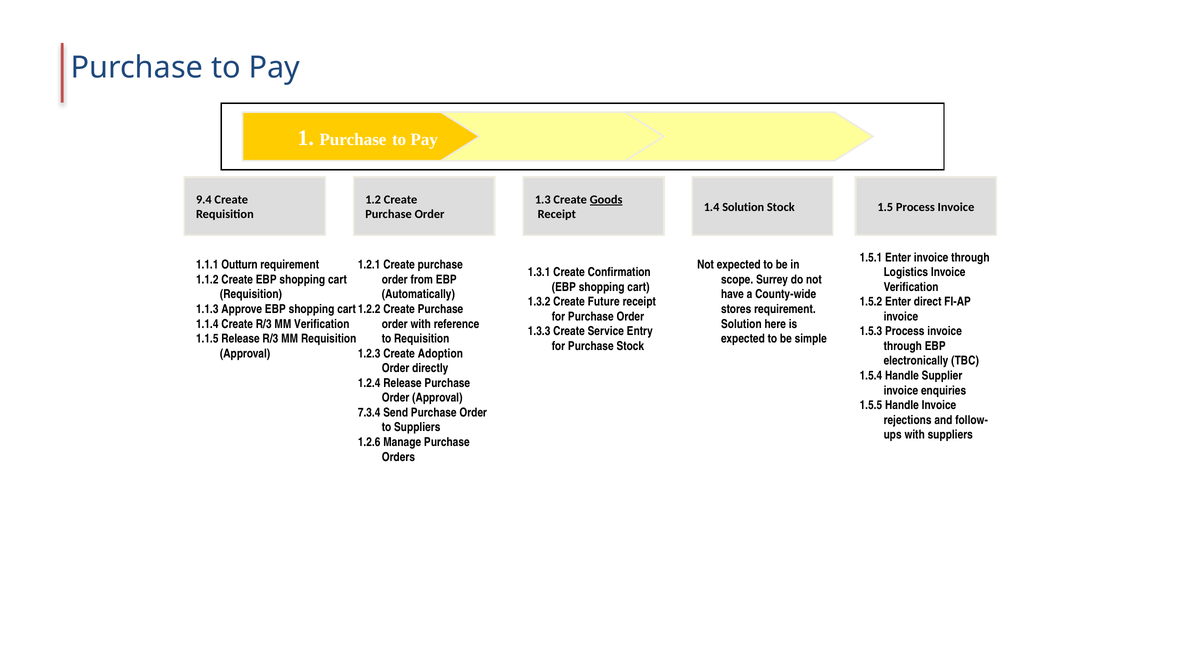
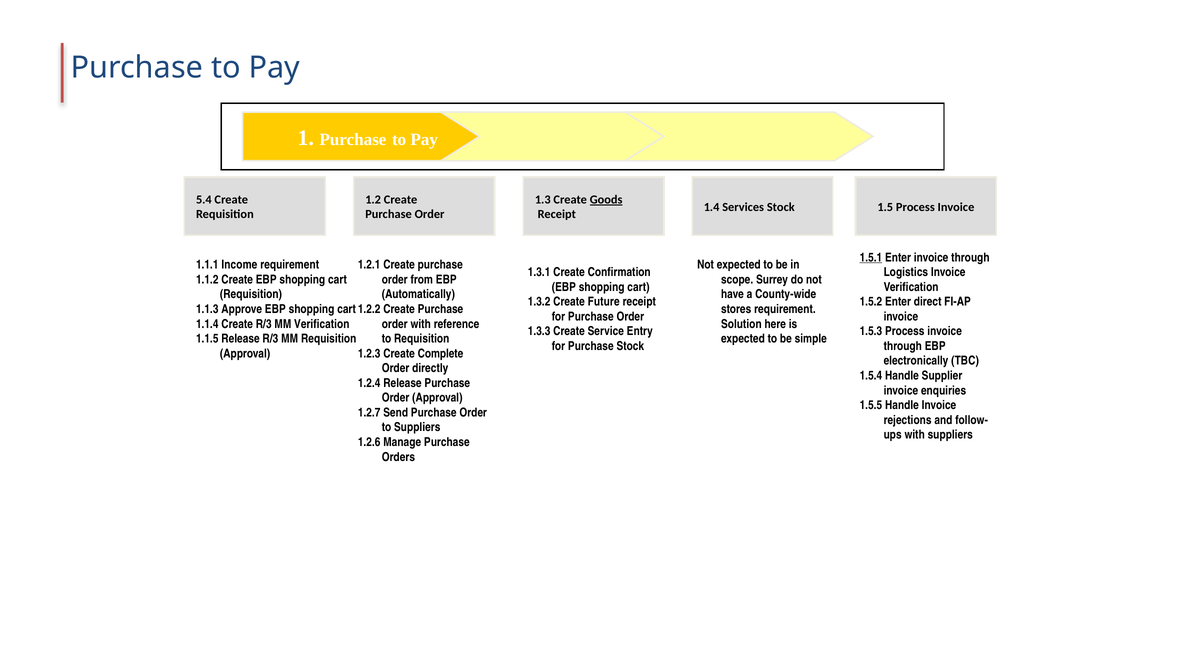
9.4: 9.4 -> 5.4
1.4 Solution: Solution -> Services
1.5.1 underline: none -> present
Outturn: Outturn -> Income
Adoption: Adoption -> Complete
7.3.4: 7.3.4 -> 1.2.7
